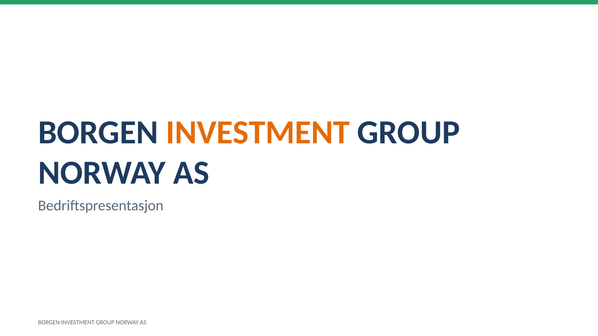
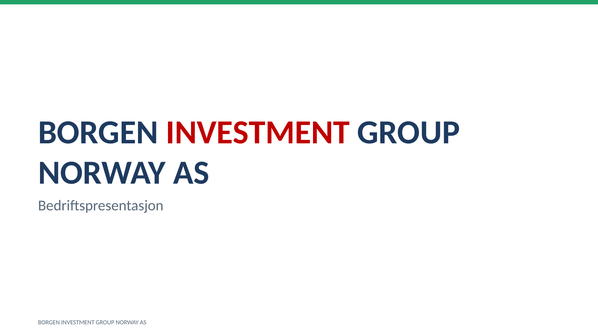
INVESTMENT at (258, 133) colour: orange -> red
